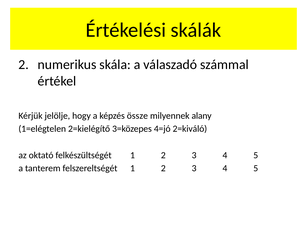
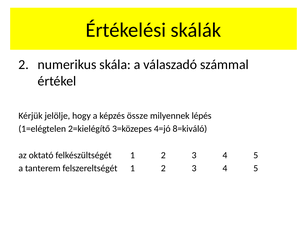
alany: alany -> lépés
2=kiváló: 2=kiváló -> 8=kiváló
